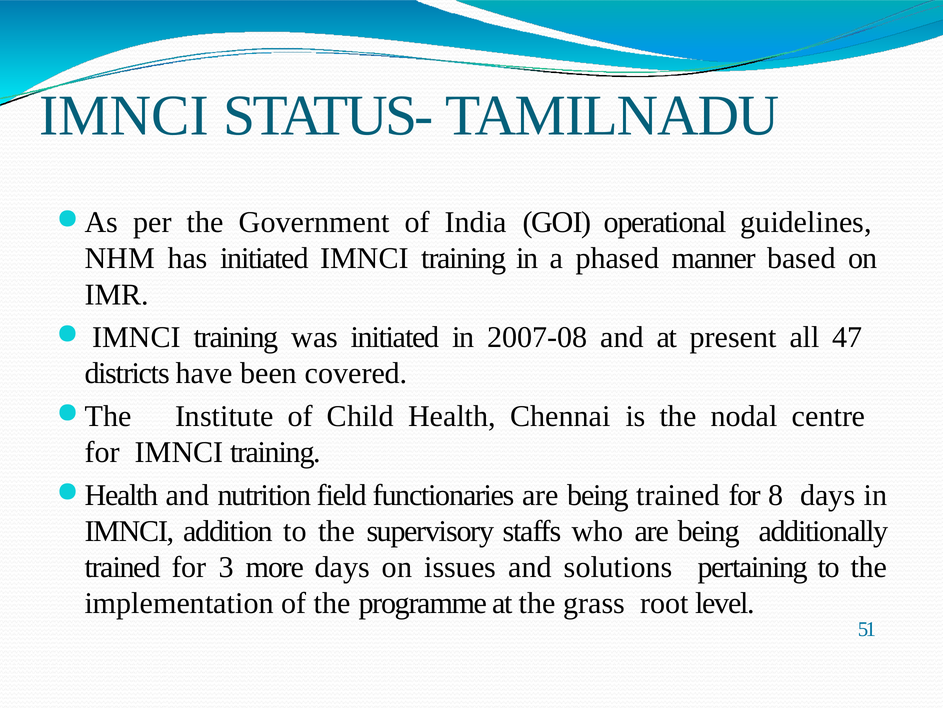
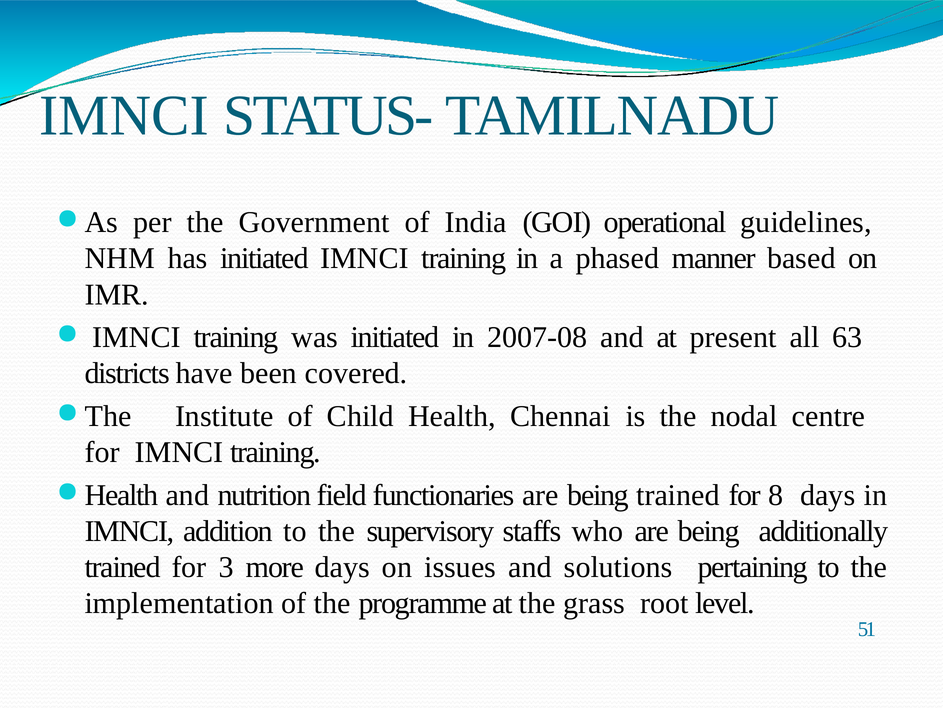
47: 47 -> 63
